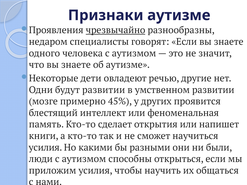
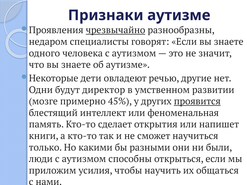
будут развитии: развитии -> директор
проявится underline: none -> present
усилия at (45, 148): усилия -> только
